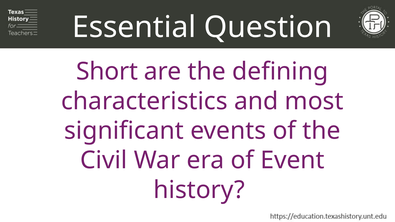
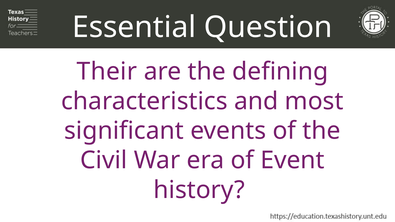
Short: Short -> Their
